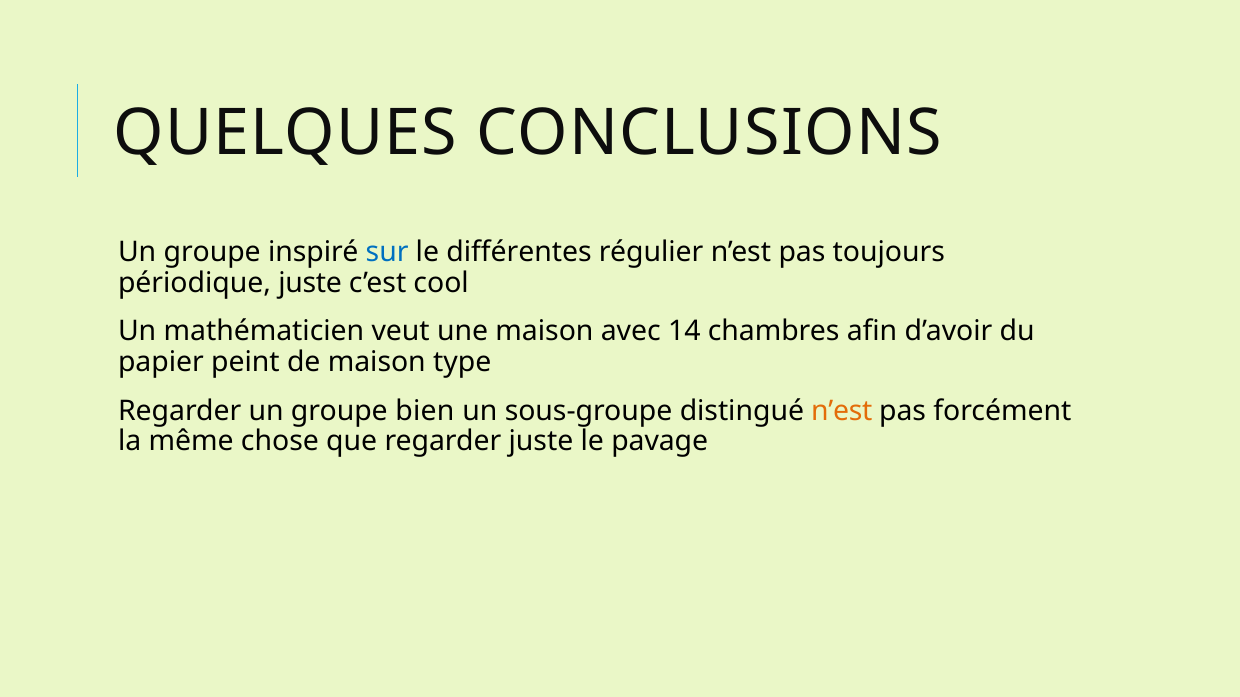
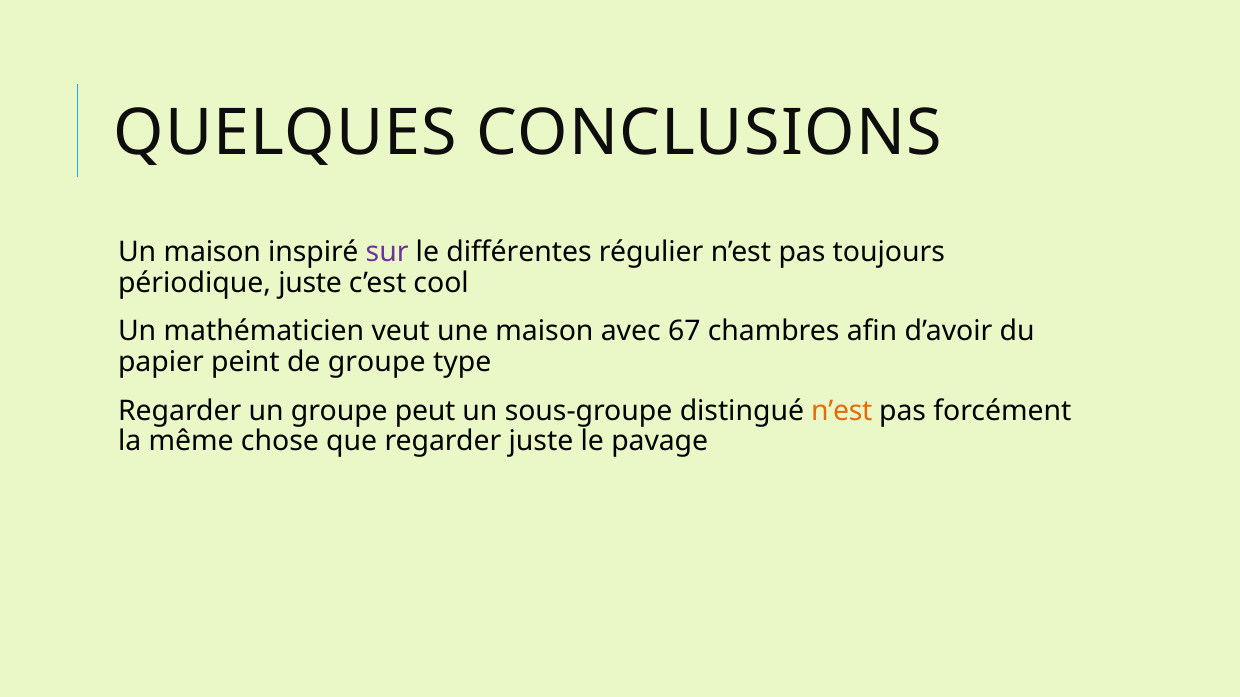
groupe at (212, 252): groupe -> maison
sur colour: blue -> purple
14: 14 -> 67
de maison: maison -> groupe
bien: bien -> peut
